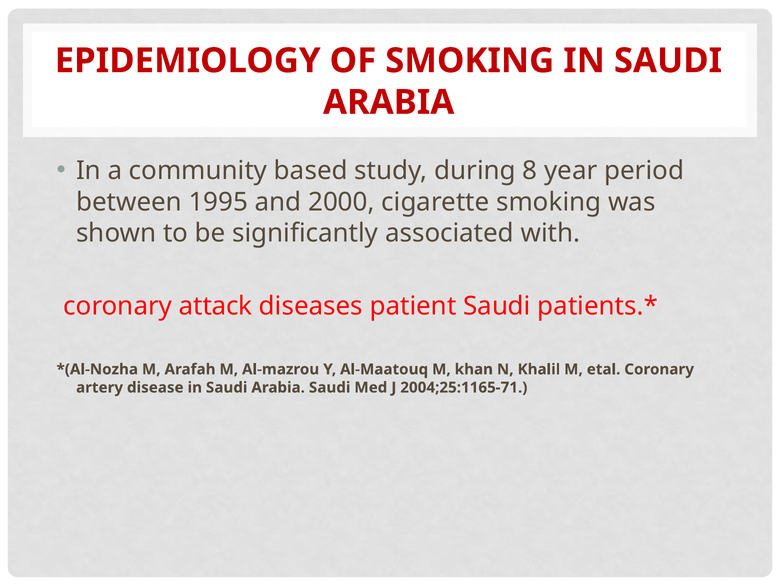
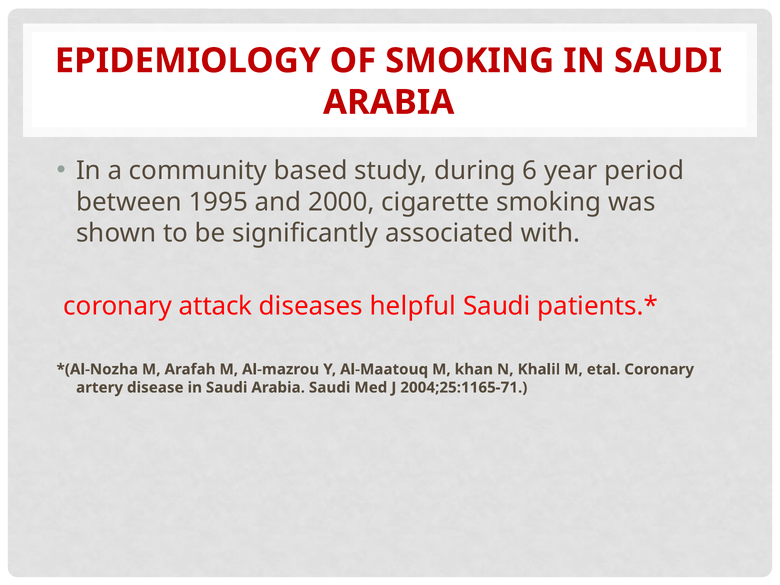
8: 8 -> 6
patient: patient -> helpful
